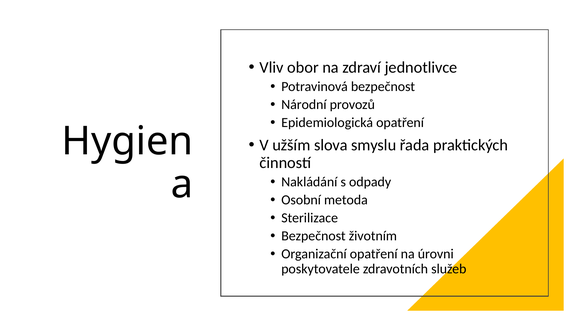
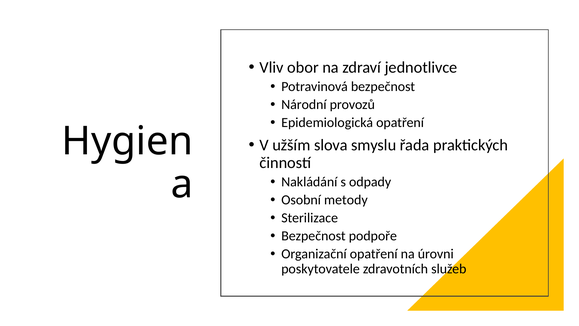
metoda: metoda -> metody
životním: životním -> podpoře
